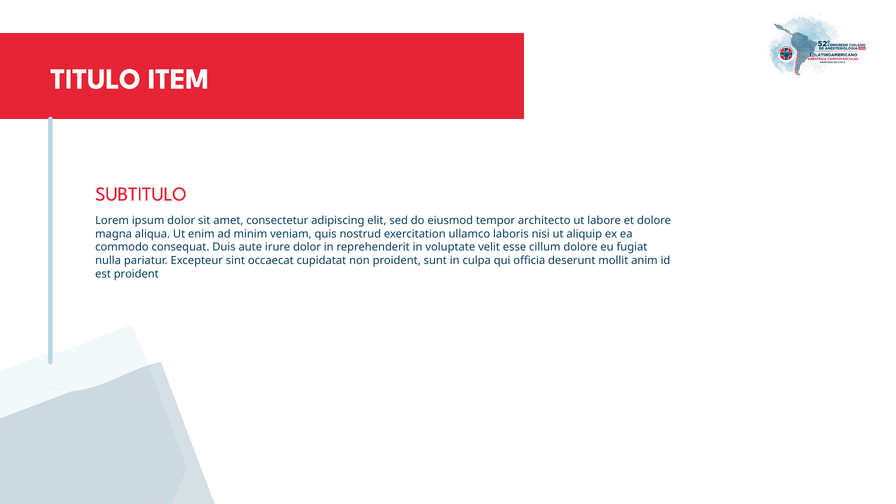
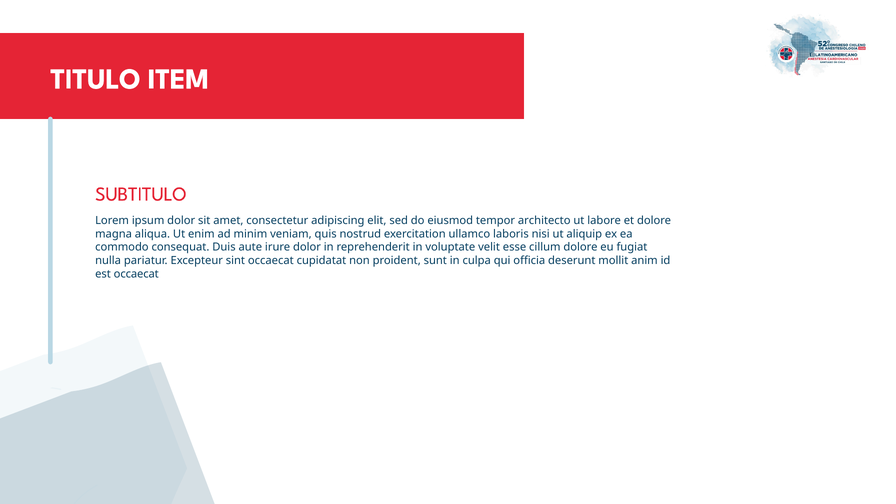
est proident: proident -> occaecat
